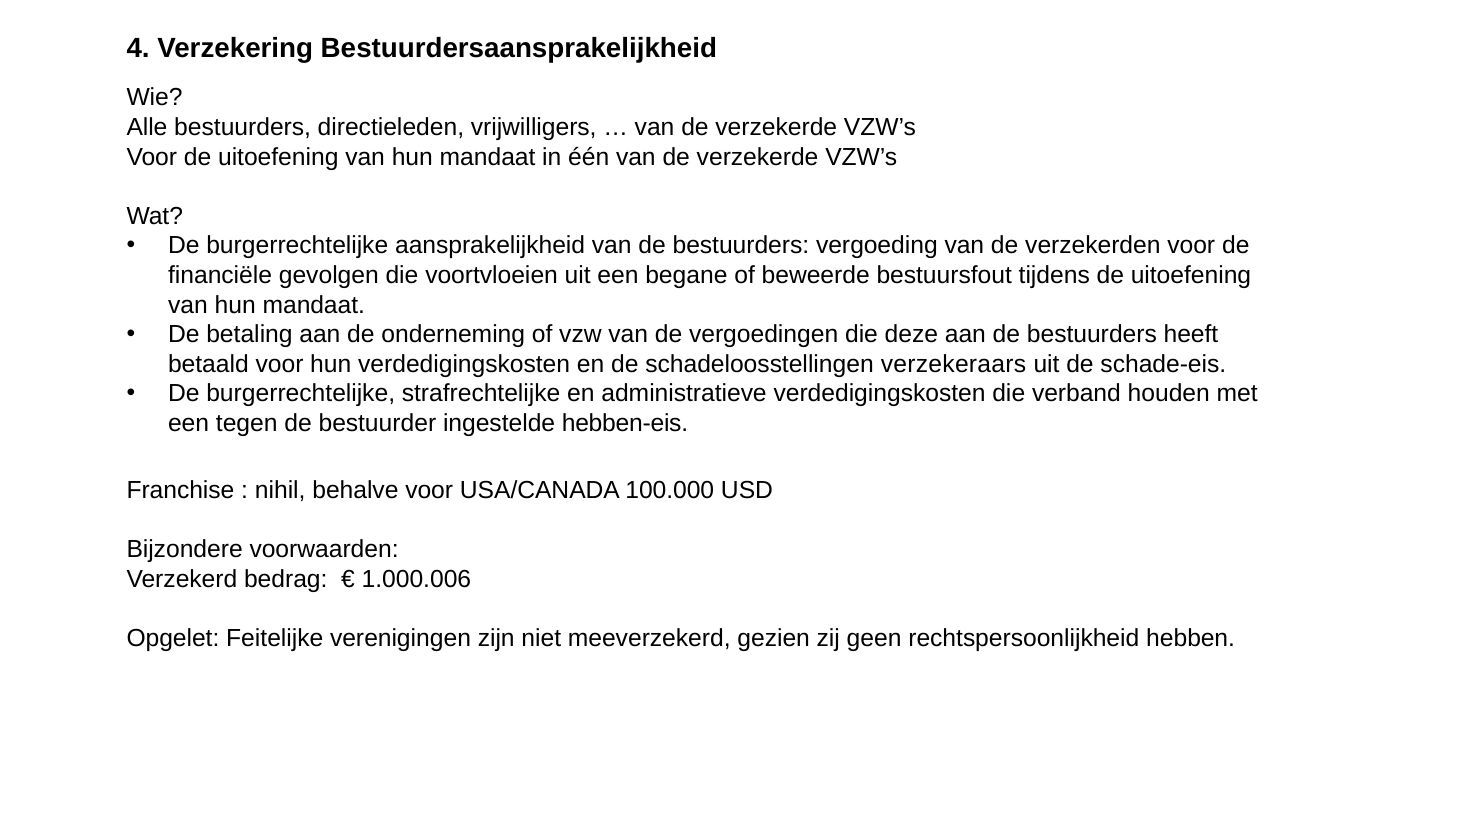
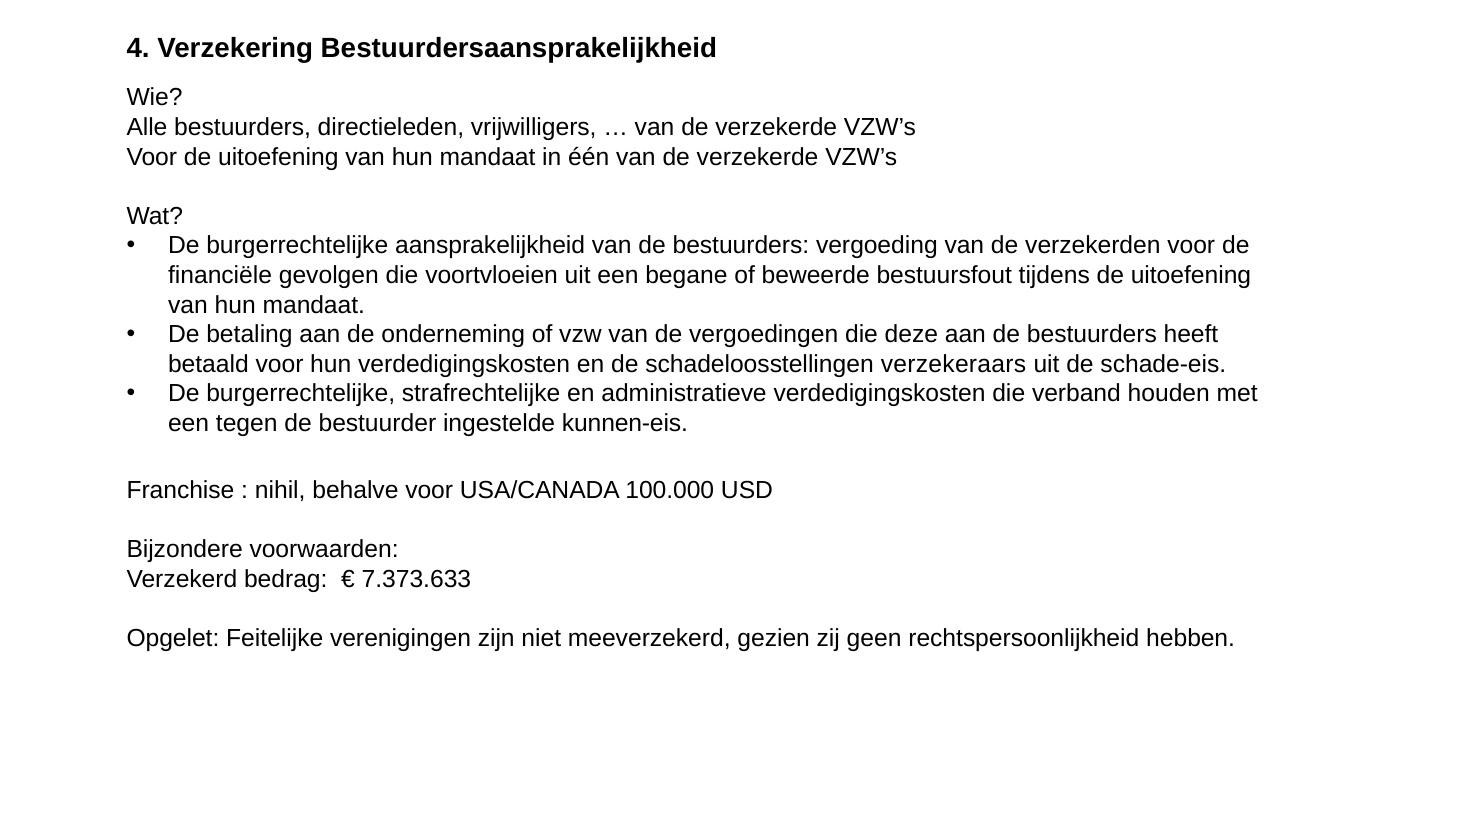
hebben-eis: hebben-eis -> kunnen-eis
1.000.006: 1.000.006 -> 7.373.633
